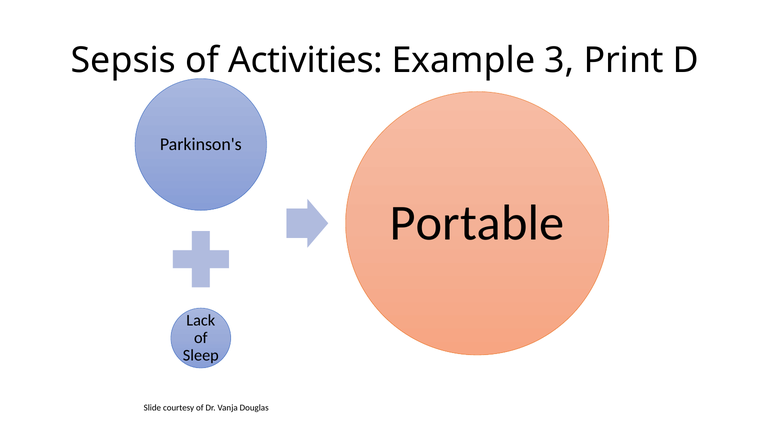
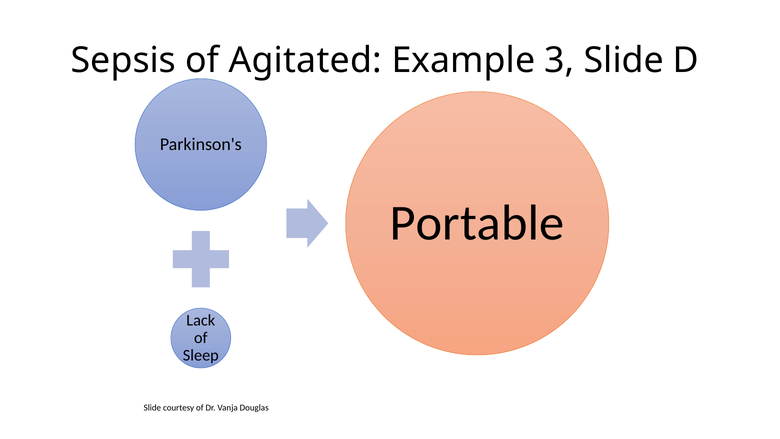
Activities: Activities -> Agitated
3 Print: Print -> Slide
